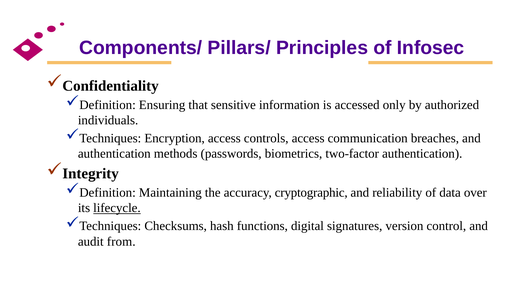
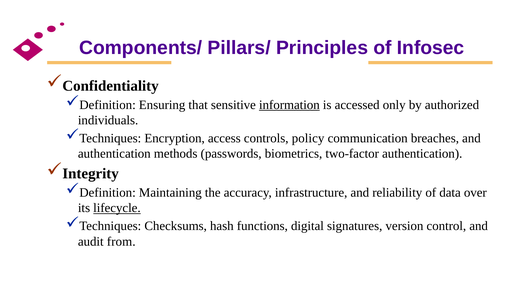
information underline: none -> present
controls access: access -> policy
cryptographic: cryptographic -> infrastructure
